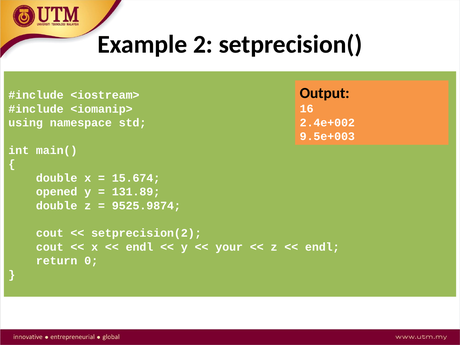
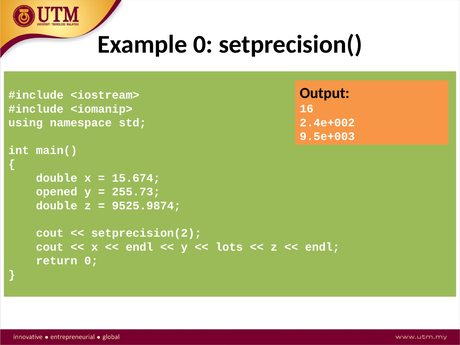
Example 2: 2 -> 0
131.89: 131.89 -> 255.73
your: your -> lots
